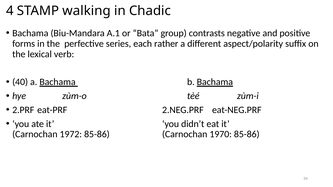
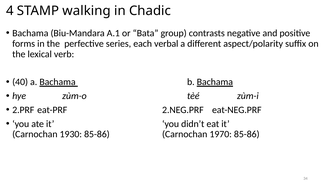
rather: rather -> verbal
1972: 1972 -> 1930
